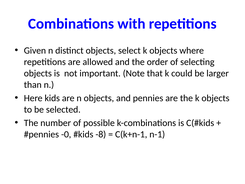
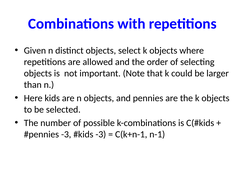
-0 at (66, 134): -0 -> -3
-8 at (101, 134): -8 -> -3
